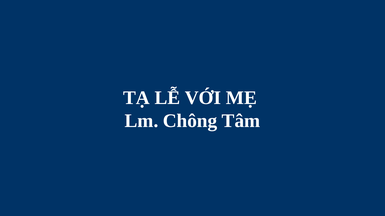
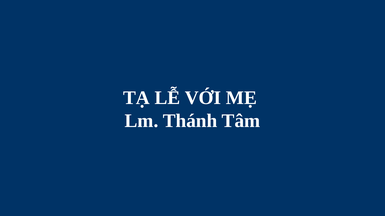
Chông: Chông -> Thánh
